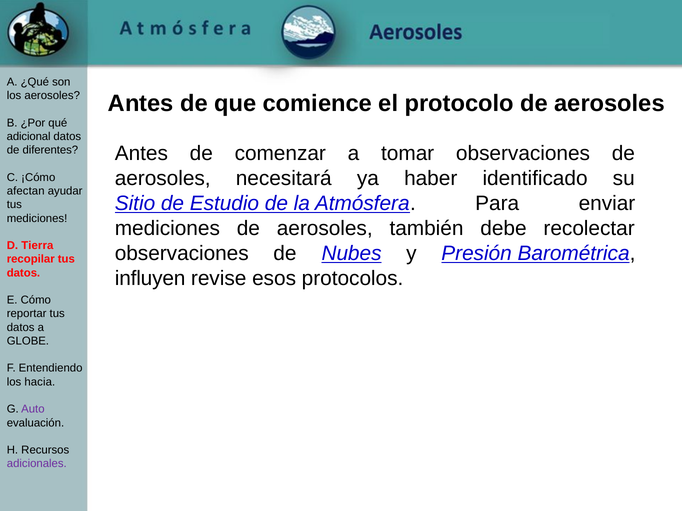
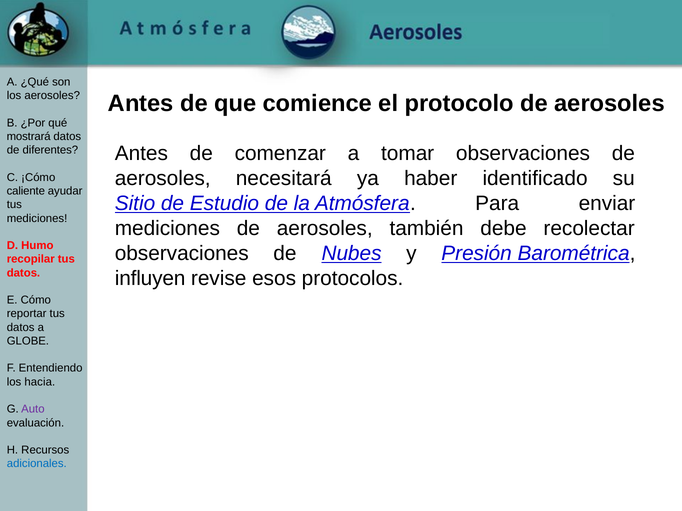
adicional: adicional -> mostrará
afectan: afectan -> caliente
Tierra: Tierra -> Humo
adicionales colour: purple -> blue
